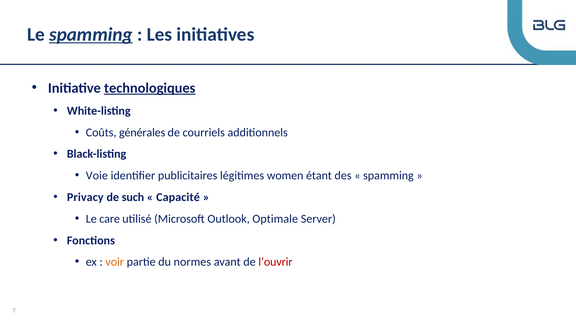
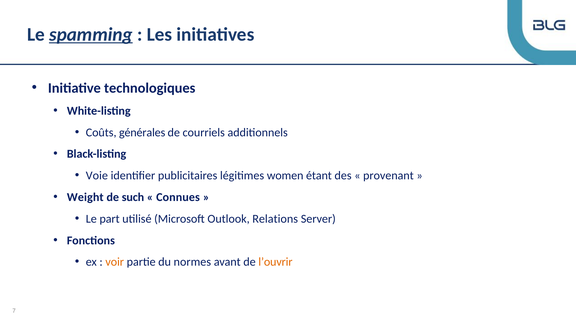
technologiques underline: present -> none
spamming at (388, 176): spamming -> provenant
Privacy: Privacy -> Weight
Capacité: Capacité -> Connues
care: care -> part
Optimale: Optimale -> Relations
l’ouvrir colour: red -> orange
